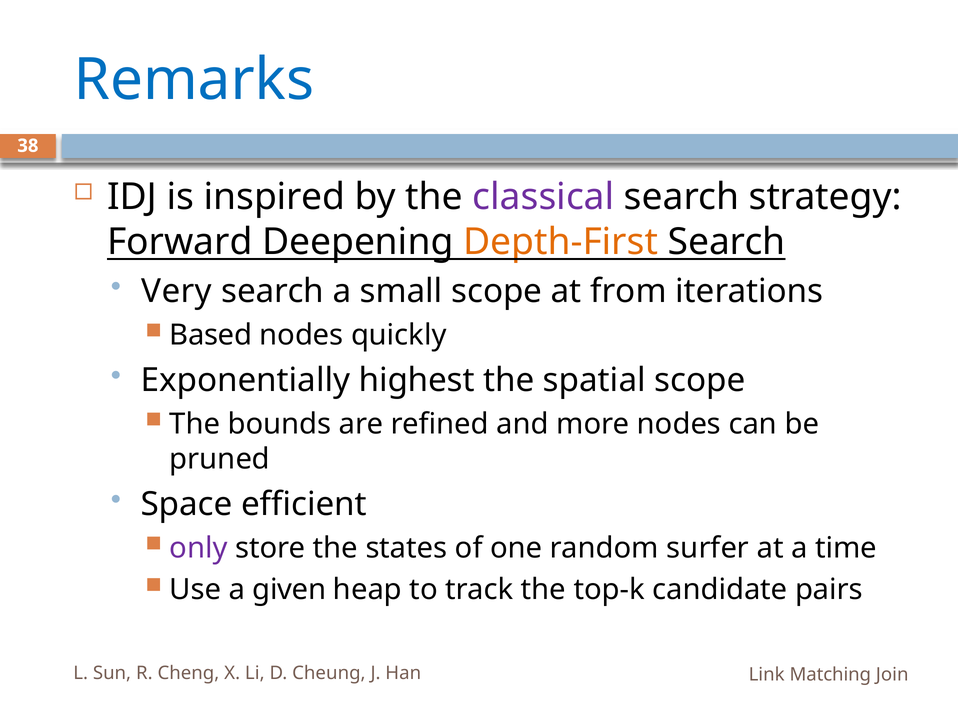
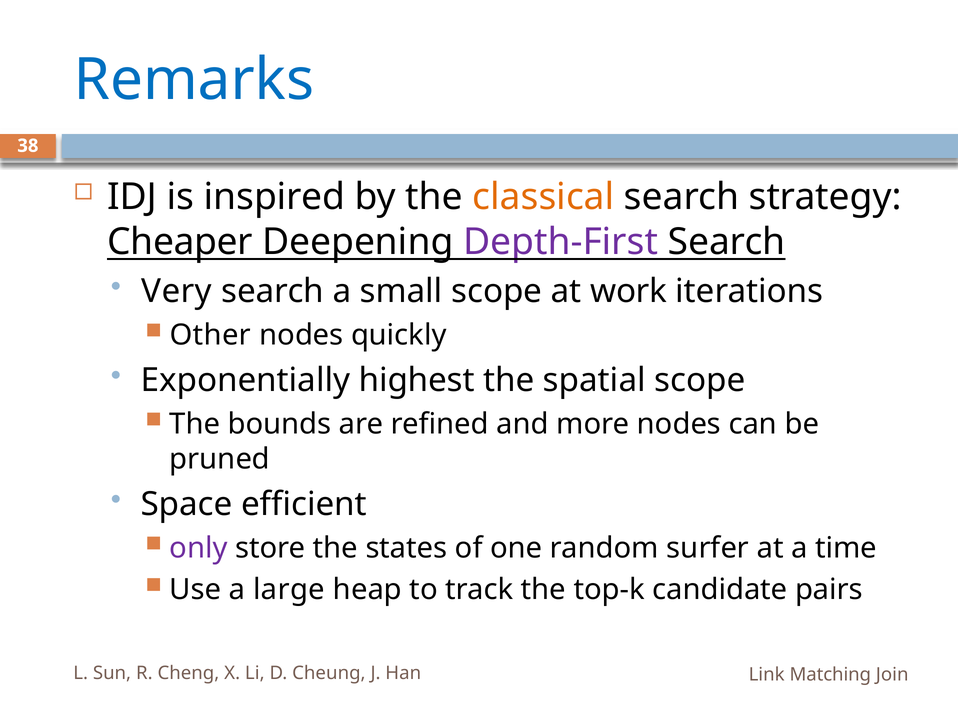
classical colour: purple -> orange
Forward: Forward -> Cheaper
Depth-First colour: orange -> purple
from: from -> work
Based: Based -> Other
given: given -> large
